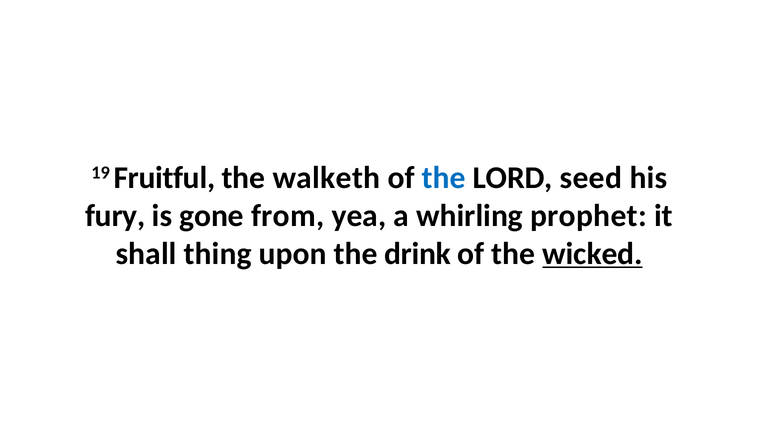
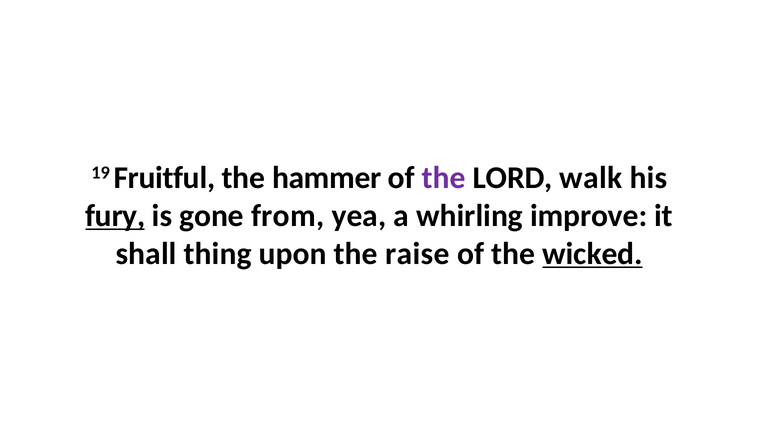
walketh: walketh -> hammer
the at (444, 178) colour: blue -> purple
seed: seed -> walk
fury underline: none -> present
prophet: prophet -> improve
drink: drink -> raise
